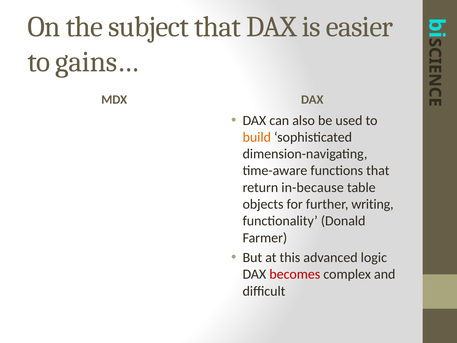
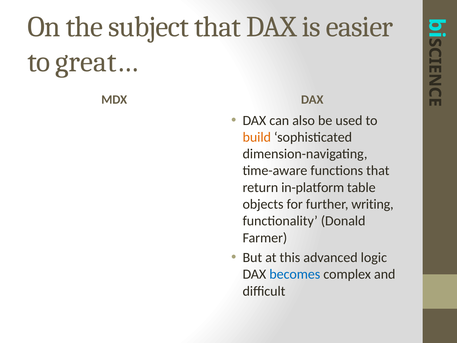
gains…: gains… -> great…
in-because: in-because -> in-platform
becomes colour: red -> blue
